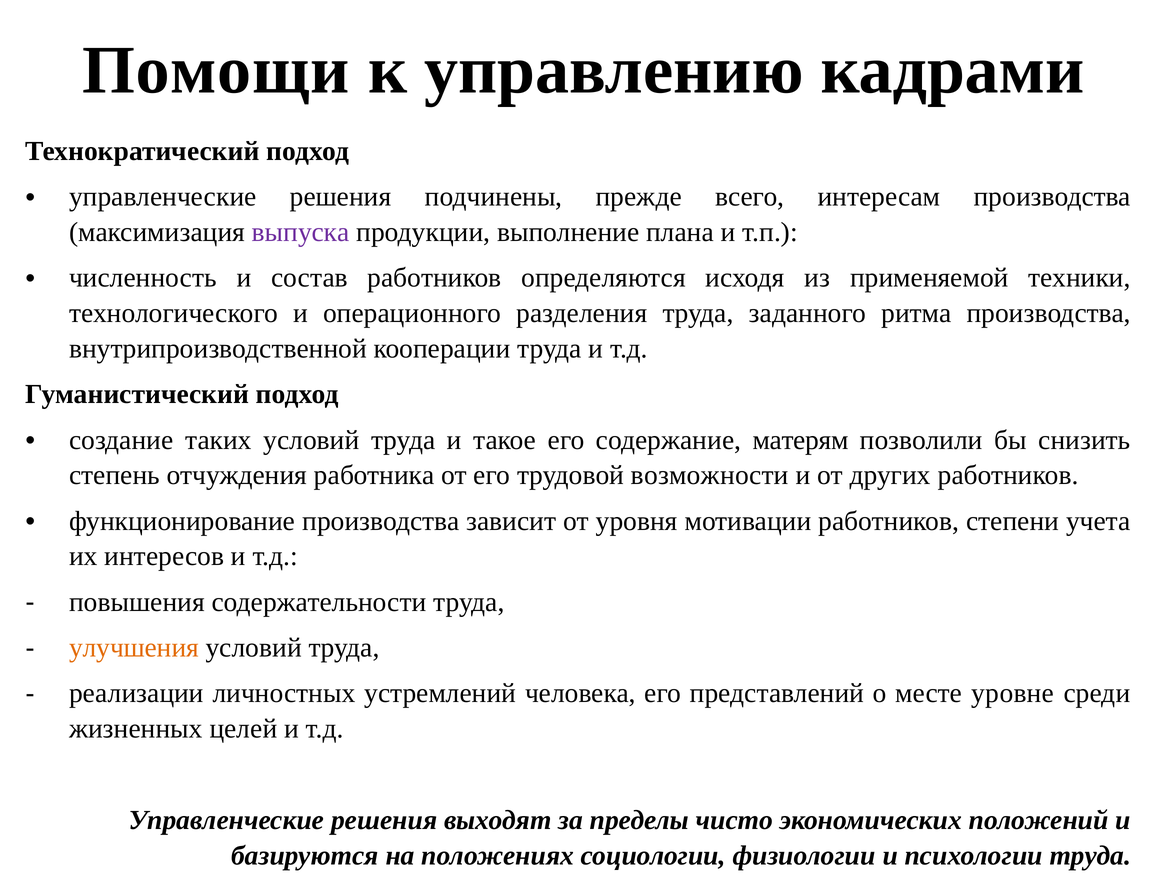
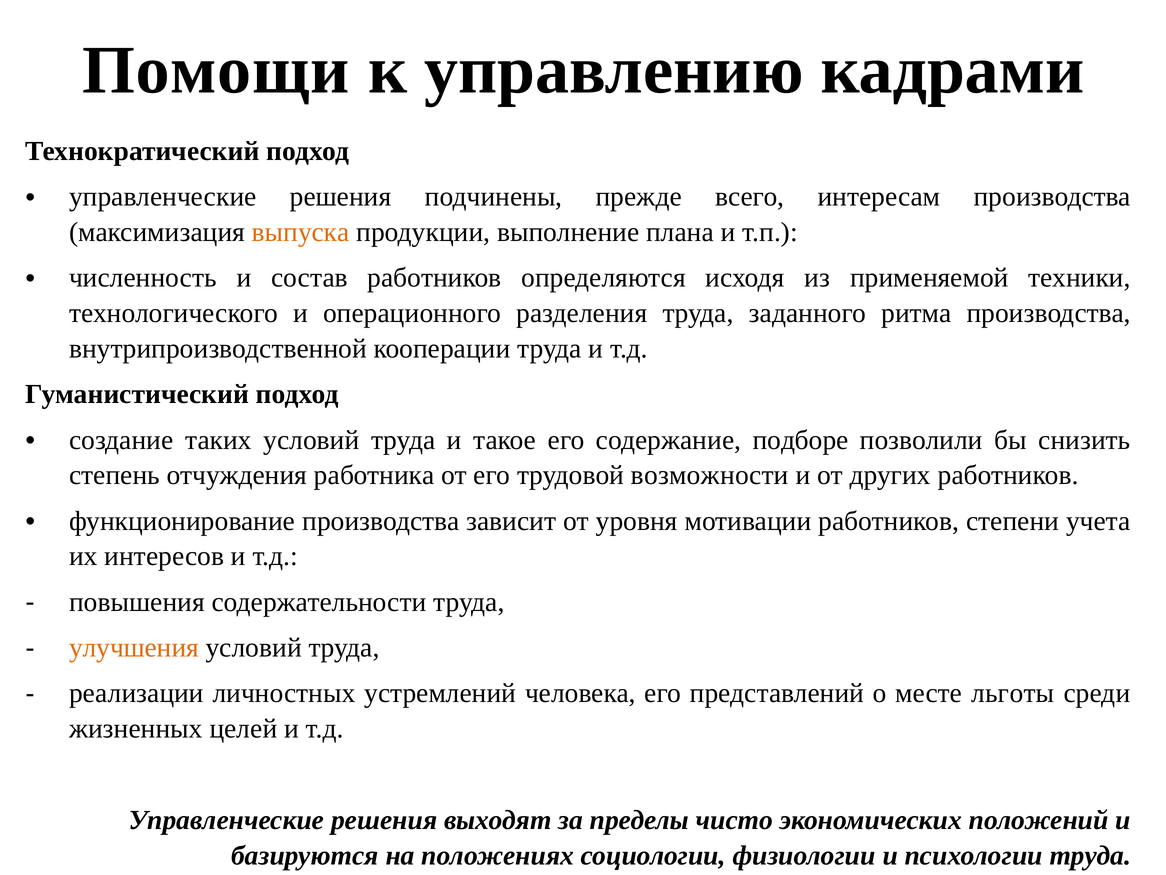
выпуска colour: purple -> orange
матерям: матерям -> подборе
уровне: уровне -> льготы
